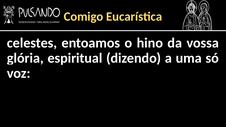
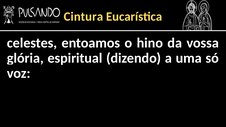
Comigo: Comigo -> Cintura
